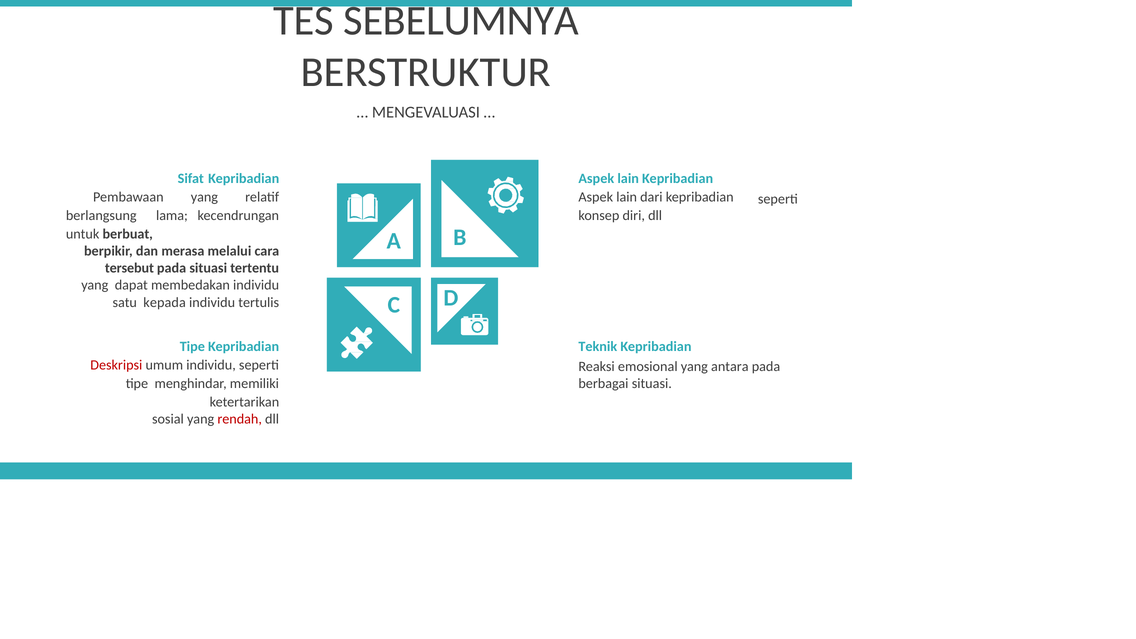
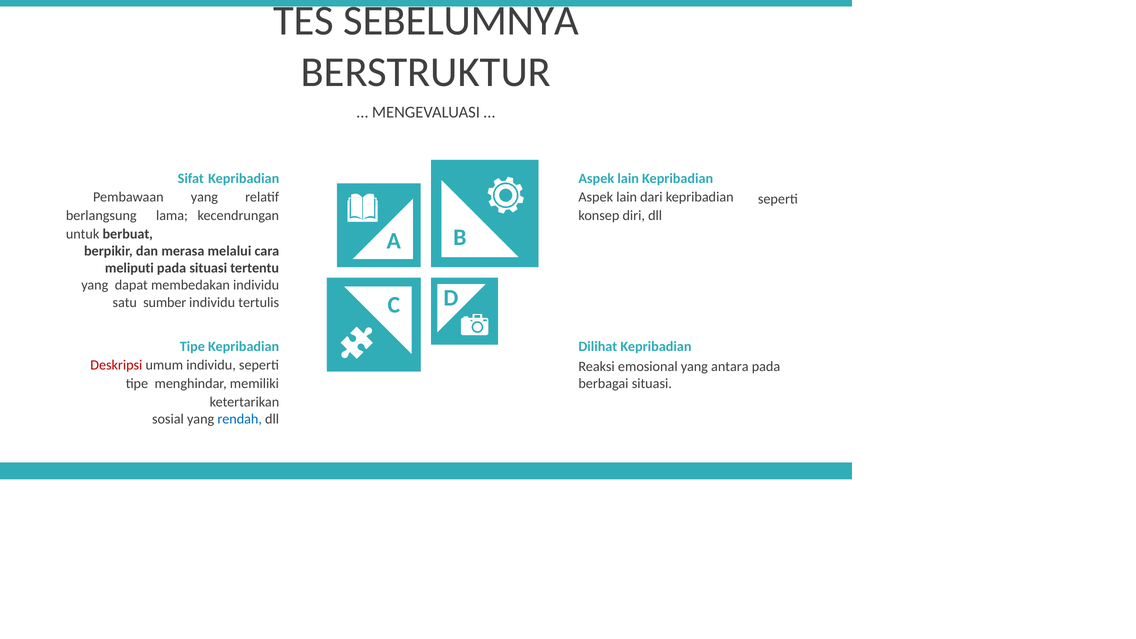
tersebut: tersebut -> meliputi
kepada: kepada -> sumber
Teknik: Teknik -> Dilihat
rendah colour: red -> blue
